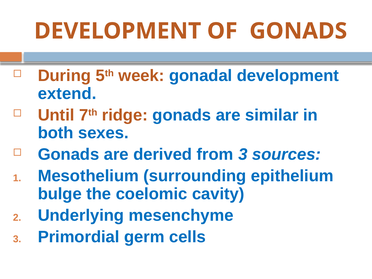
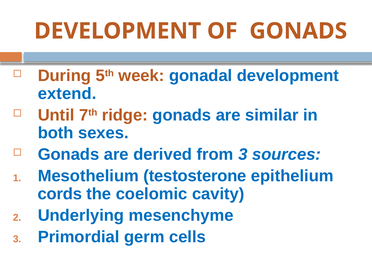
surrounding: surrounding -> testosterone
bulge: bulge -> cords
